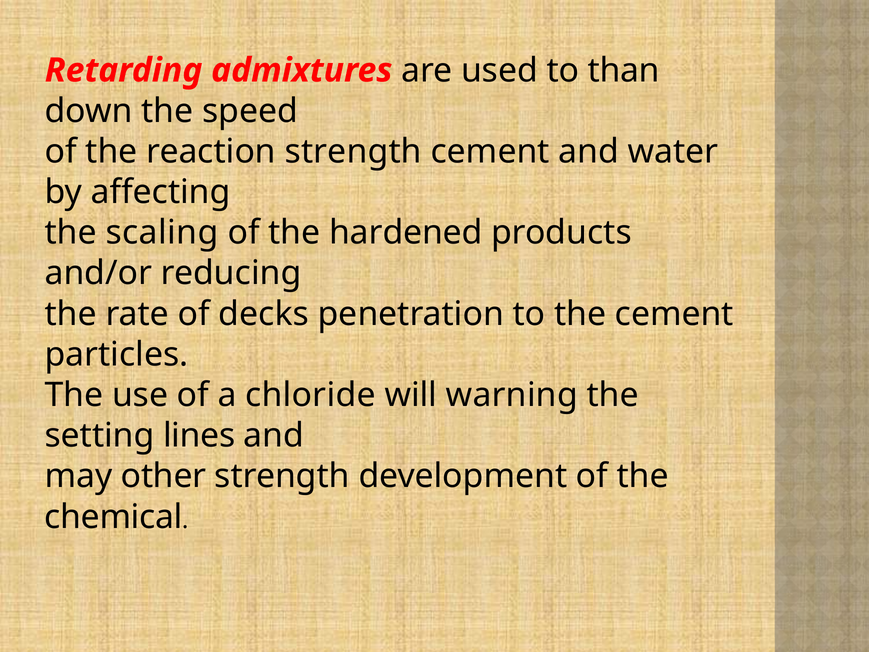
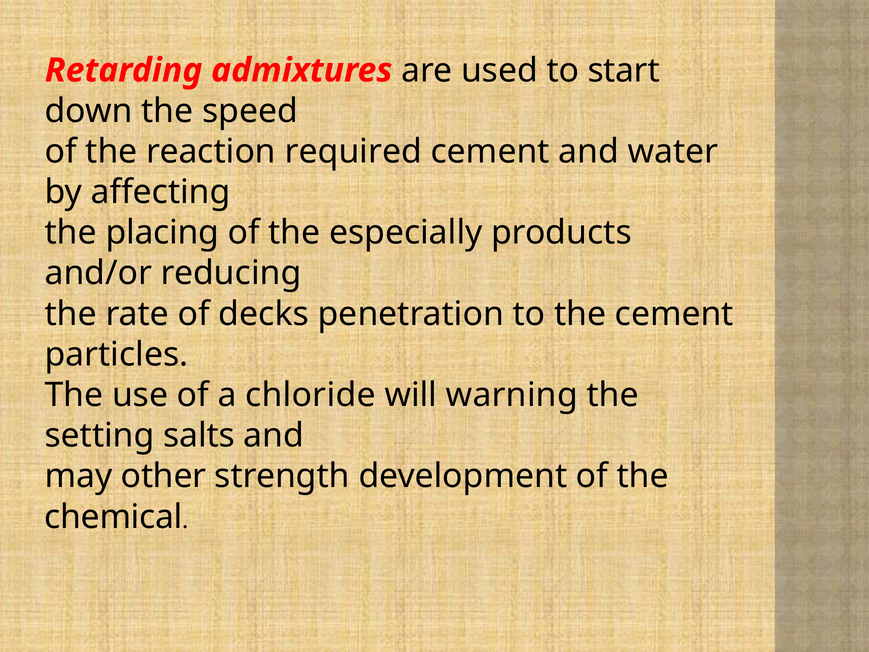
than: than -> start
reaction strength: strength -> required
scaling: scaling -> placing
hardened: hardened -> especially
lines: lines -> salts
